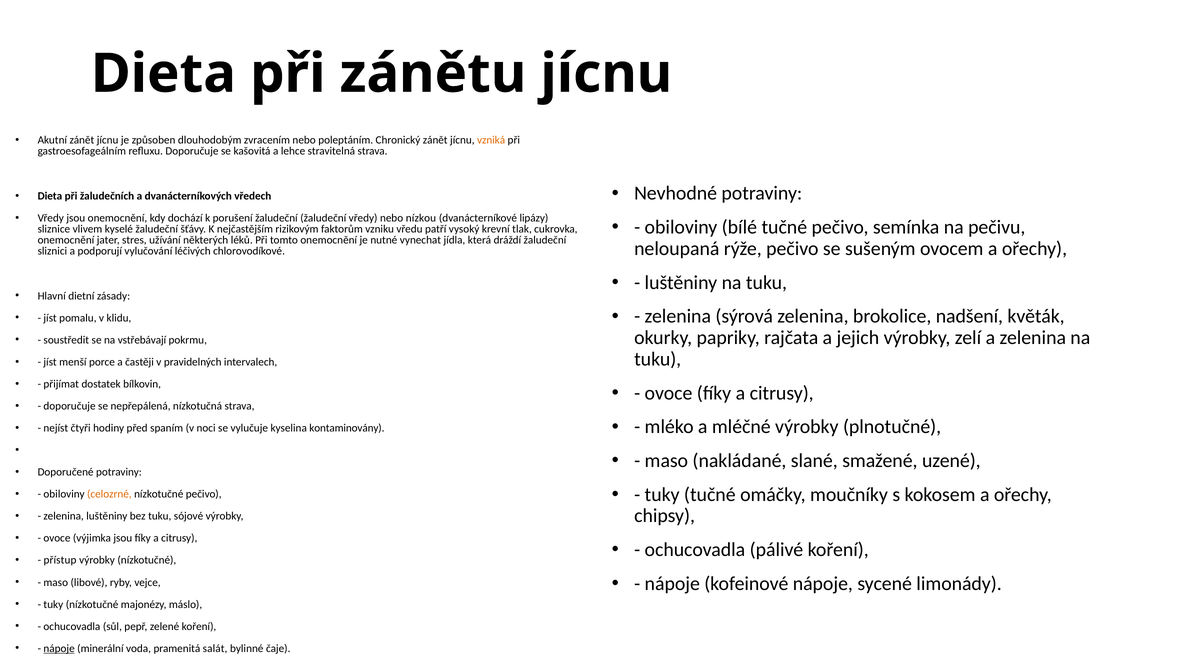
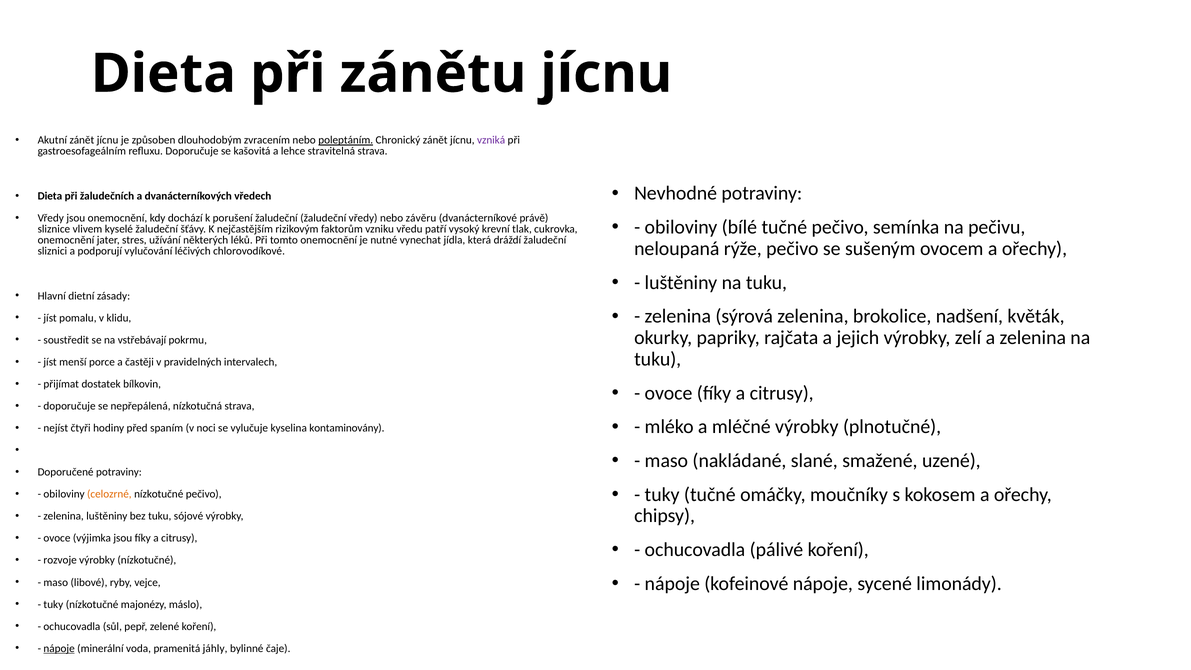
poleptáním underline: none -> present
vzniká colour: orange -> purple
nízkou: nízkou -> závěru
lipázy: lipázy -> právě
přístup: přístup -> rozvoje
salát: salát -> jáhly
